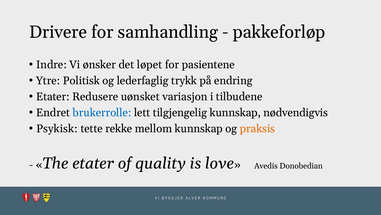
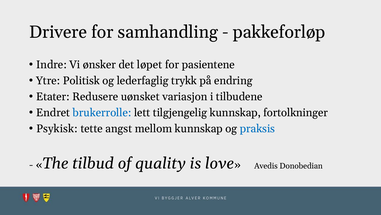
nødvendigvis: nødvendigvis -> fortolkninger
rekke: rekke -> angst
praksis colour: orange -> blue
The etater: etater -> tilbud
